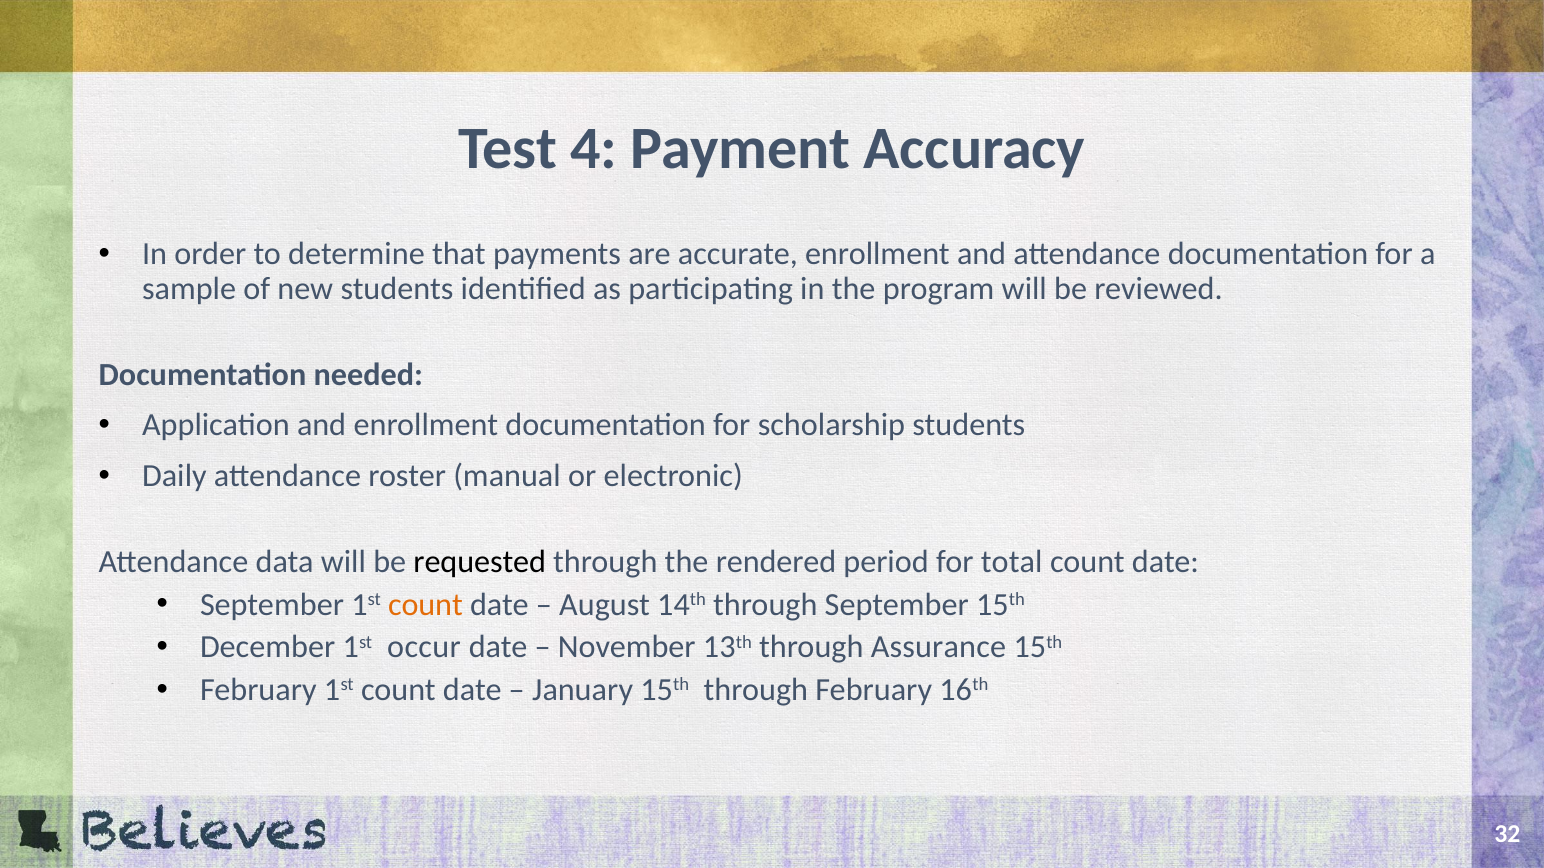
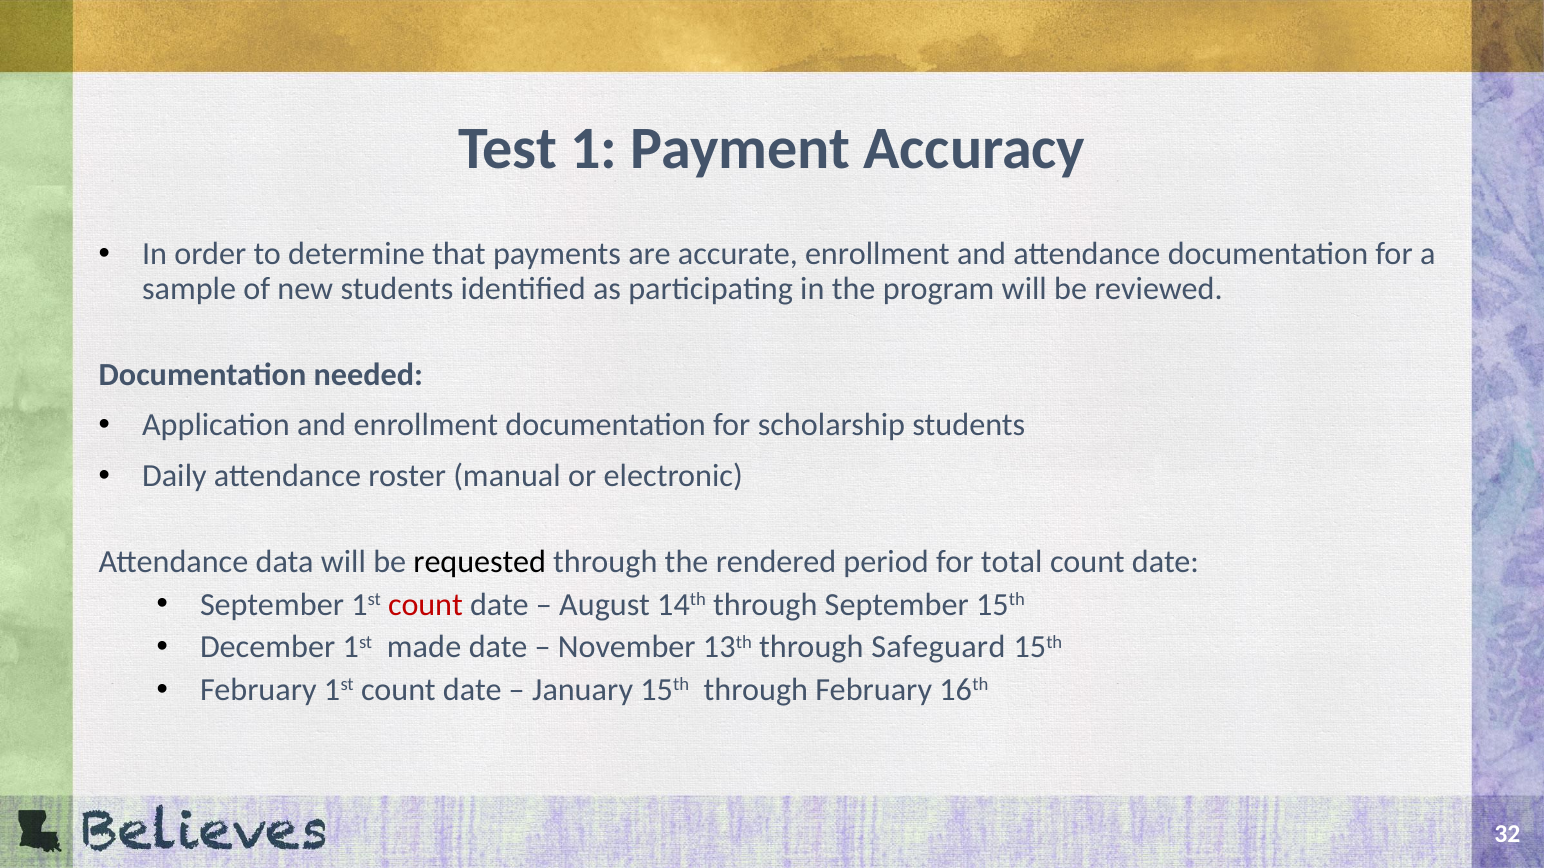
4: 4 -> 1
count at (425, 605) colour: orange -> red
occur: occur -> made
Assurance: Assurance -> Safeguard
